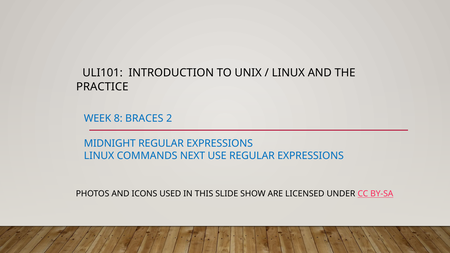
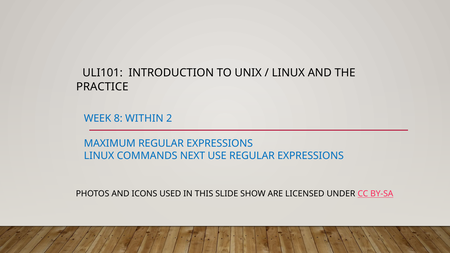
BRACES: BRACES -> WITHIN
MIDNIGHT: MIDNIGHT -> MAXIMUM
